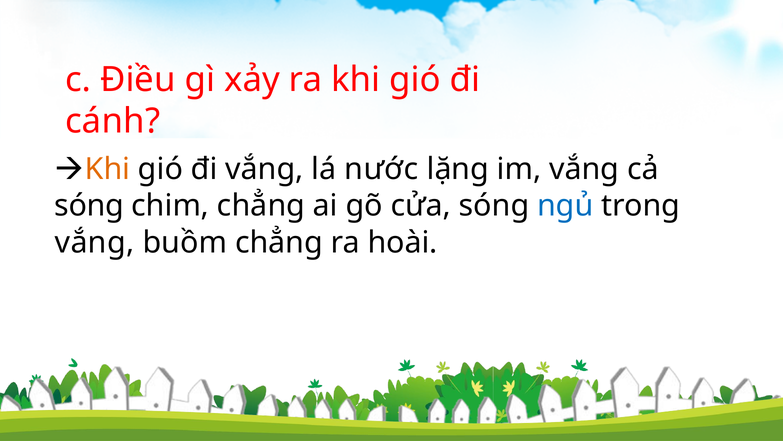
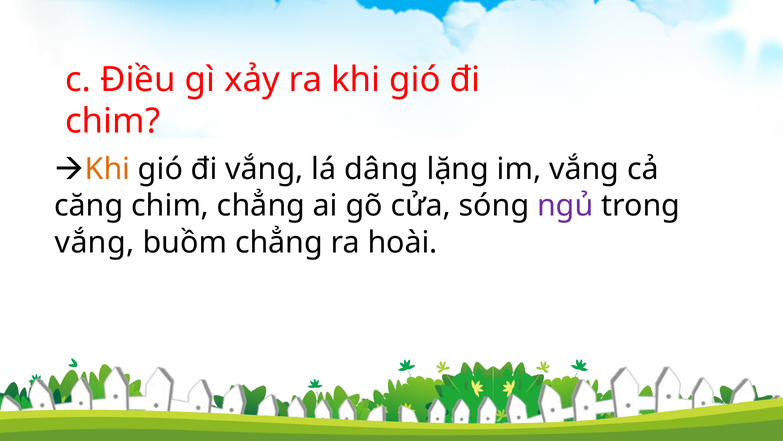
cánh at (113, 121): cánh -> chim
nước: nước -> dâng
sóng at (89, 206): sóng -> căng
ngủ colour: blue -> purple
